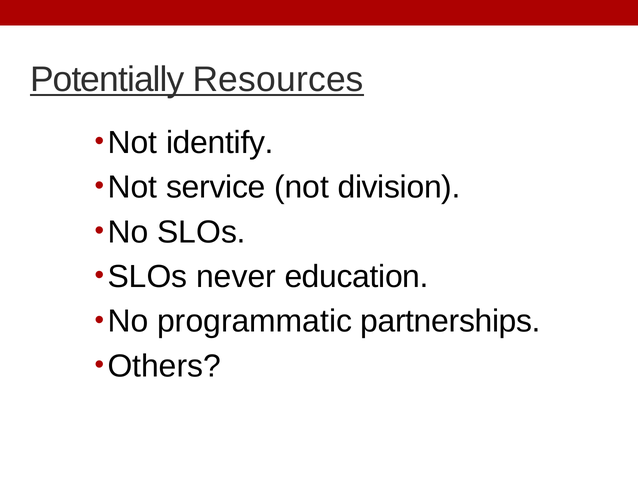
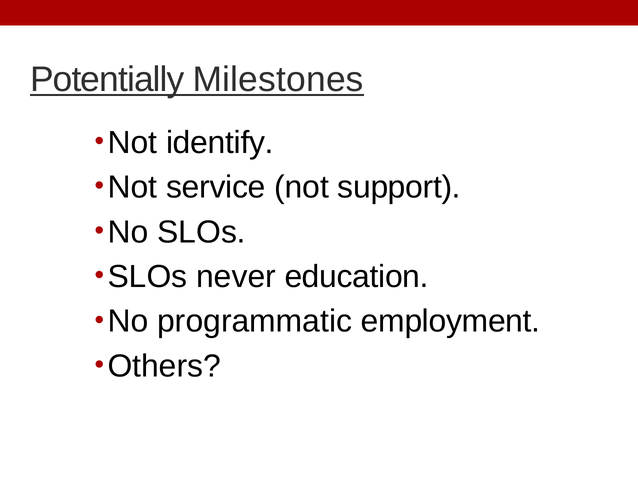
Resources: Resources -> Milestones
division: division -> support
partnerships: partnerships -> employment
